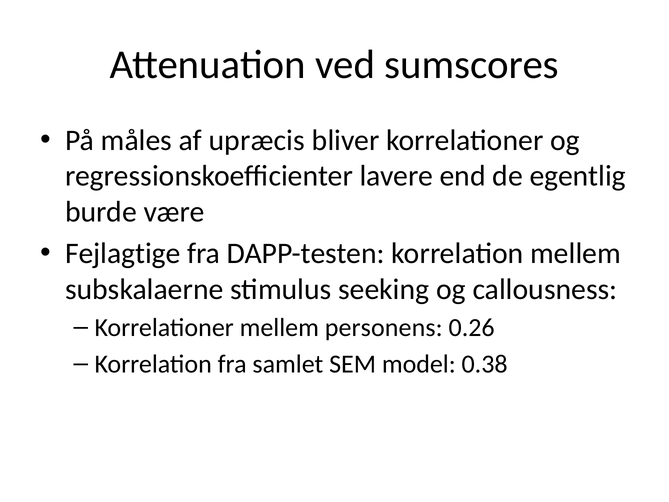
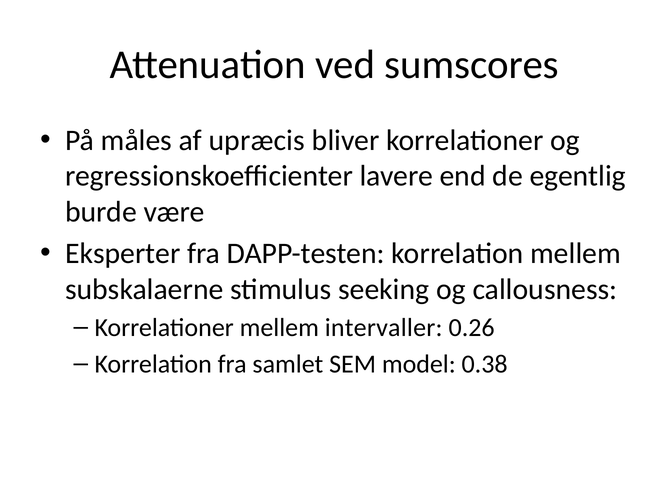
Fejlagtige: Fejlagtige -> Eksperter
personens: personens -> intervaller
